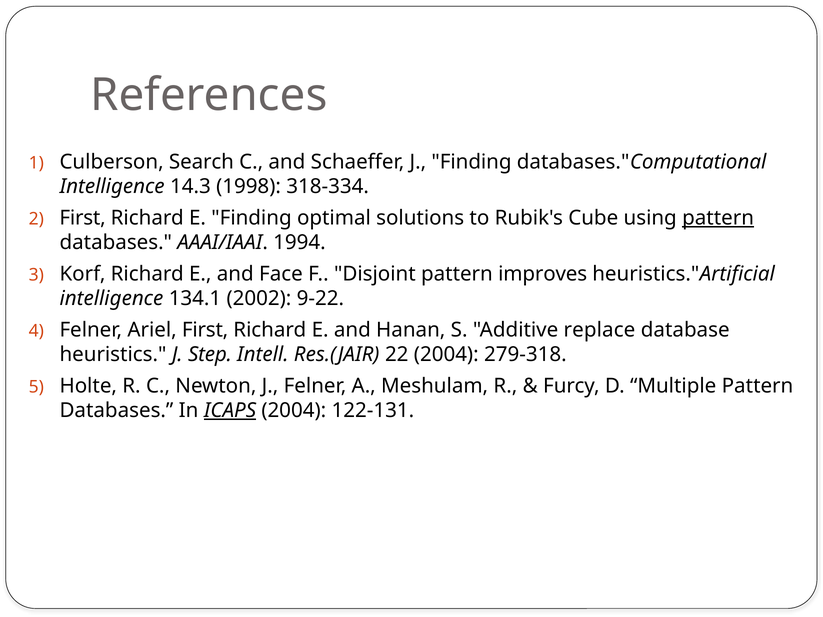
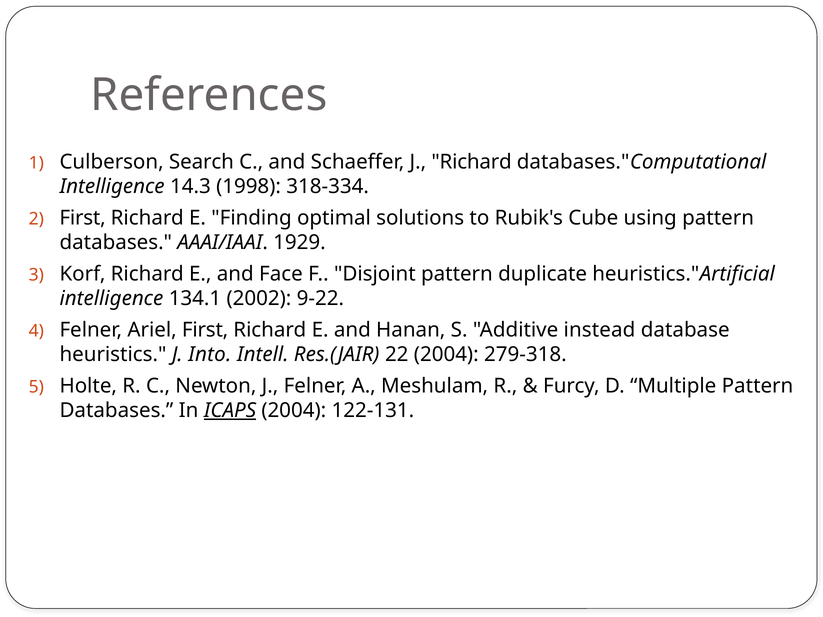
J Finding: Finding -> Richard
pattern at (718, 218) underline: present -> none
1994: 1994 -> 1929
improves: improves -> duplicate
replace: replace -> instead
Step: Step -> Into
